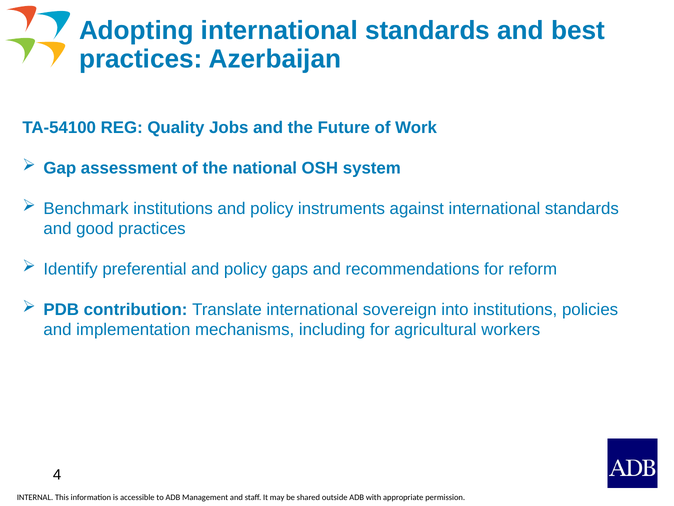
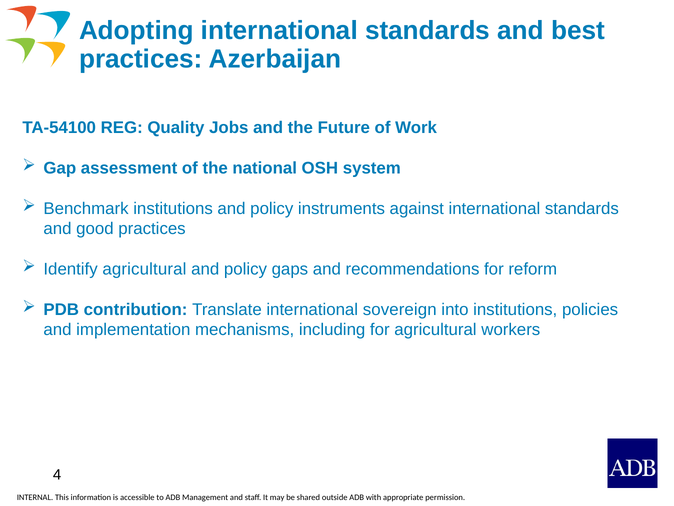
Identify preferential: preferential -> agricultural
